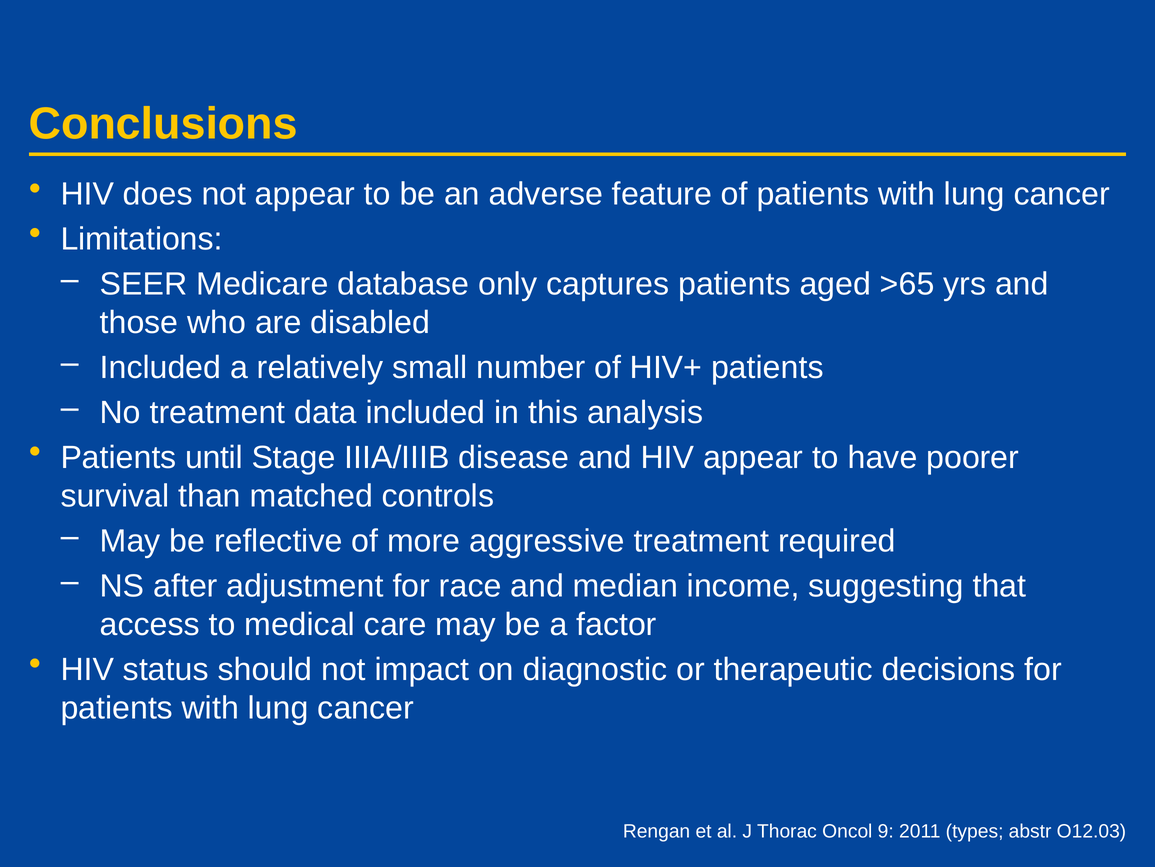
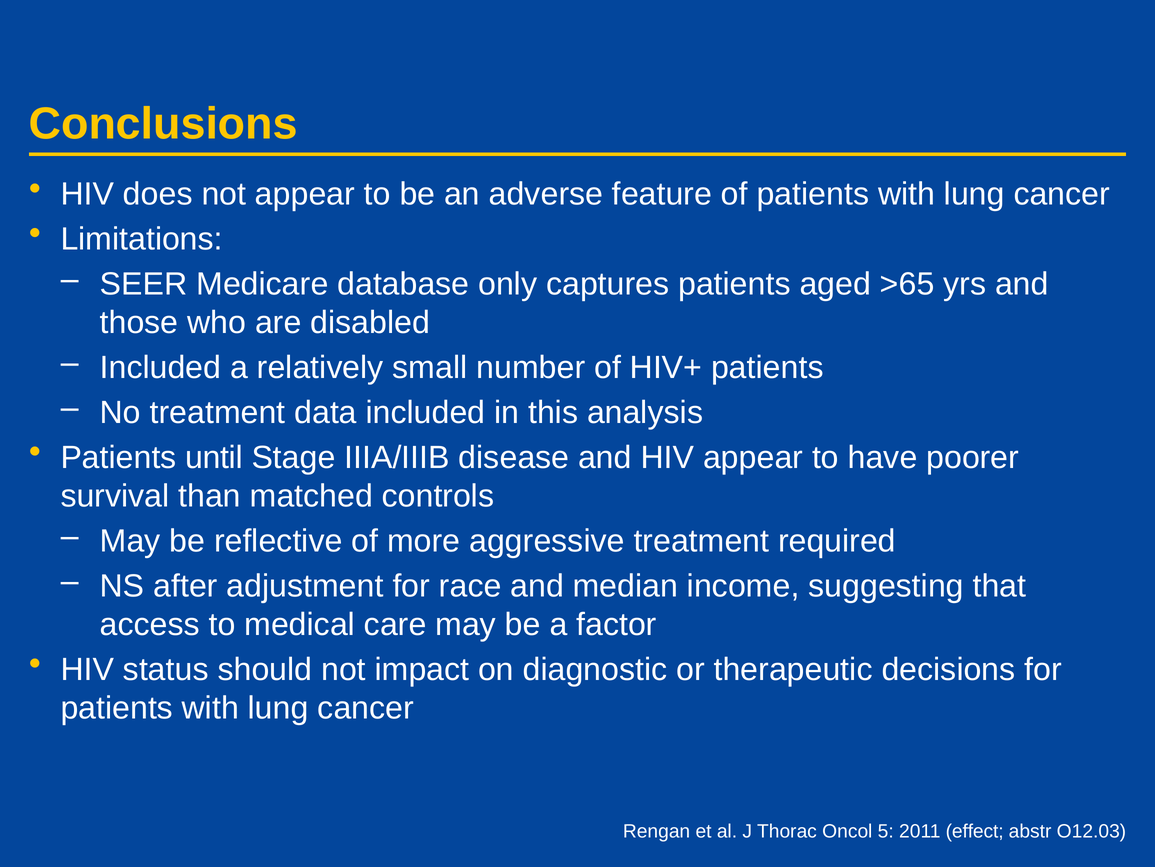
9: 9 -> 5
types: types -> effect
